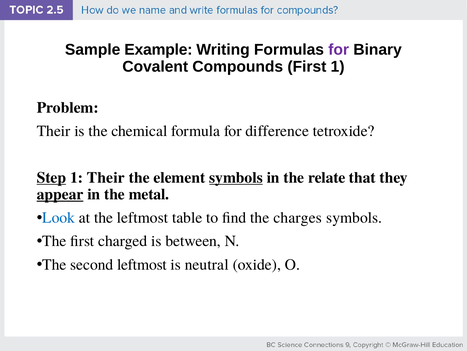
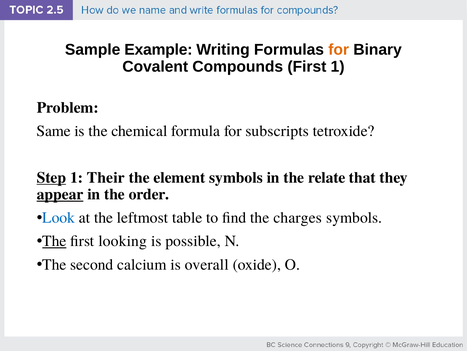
for at (339, 50) colour: purple -> orange
Their at (54, 131): Their -> Same
difference: difference -> subscripts
symbols at (236, 177) underline: present -> none
metal: metal -> order
The at (54, 241) underline: none -> present
charged: charged -> looking
between: between -> possible
second leftmost: leftmost -> calcium
neutral: neutral -> overall
